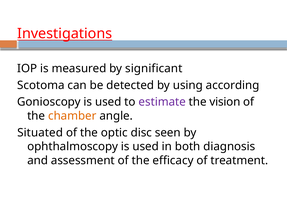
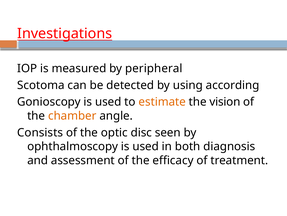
significant: significant -> peripheral
estimate colour: purple -> orange
Situated: Situated -> Consists
